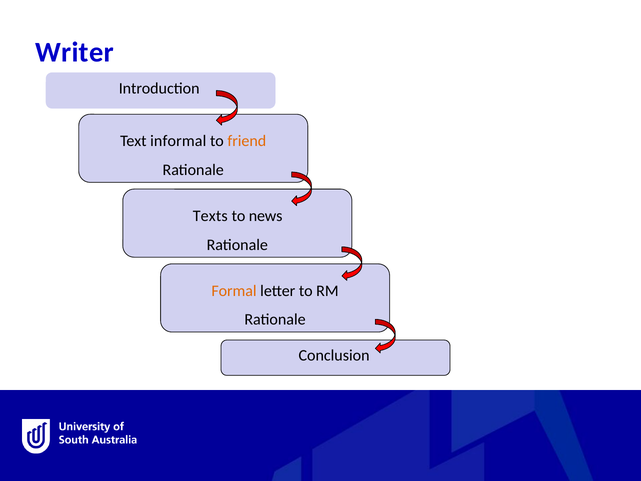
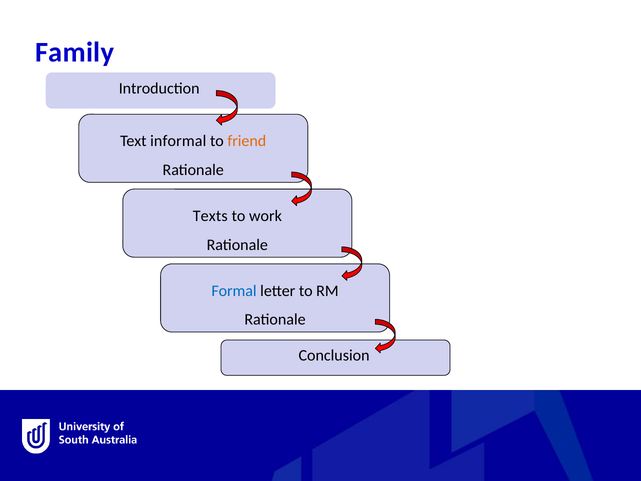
Writer: Writer -> Family
news: news -> work
Formal colour: orange -> blue
